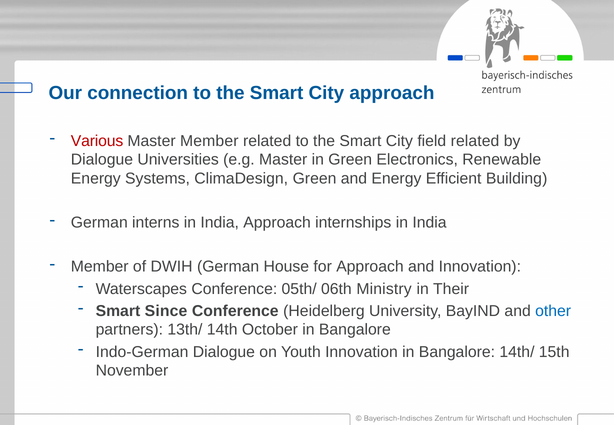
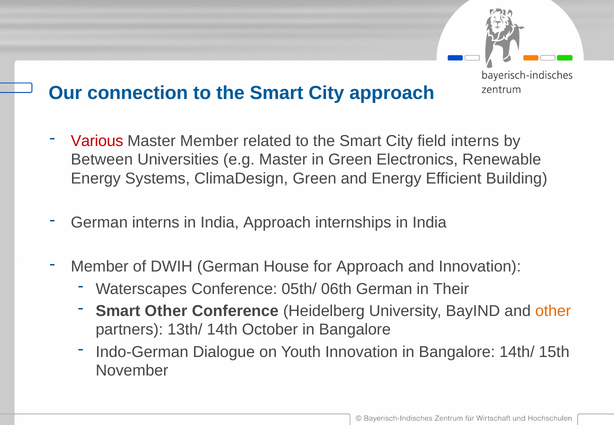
field related: related -> interns
Dialogue at (102, 160): Dialogue -> Between
06th Ministry: Ministry -> German
Smart Since: Since -> Other
other at (553, 311) colour: blue -> orange
